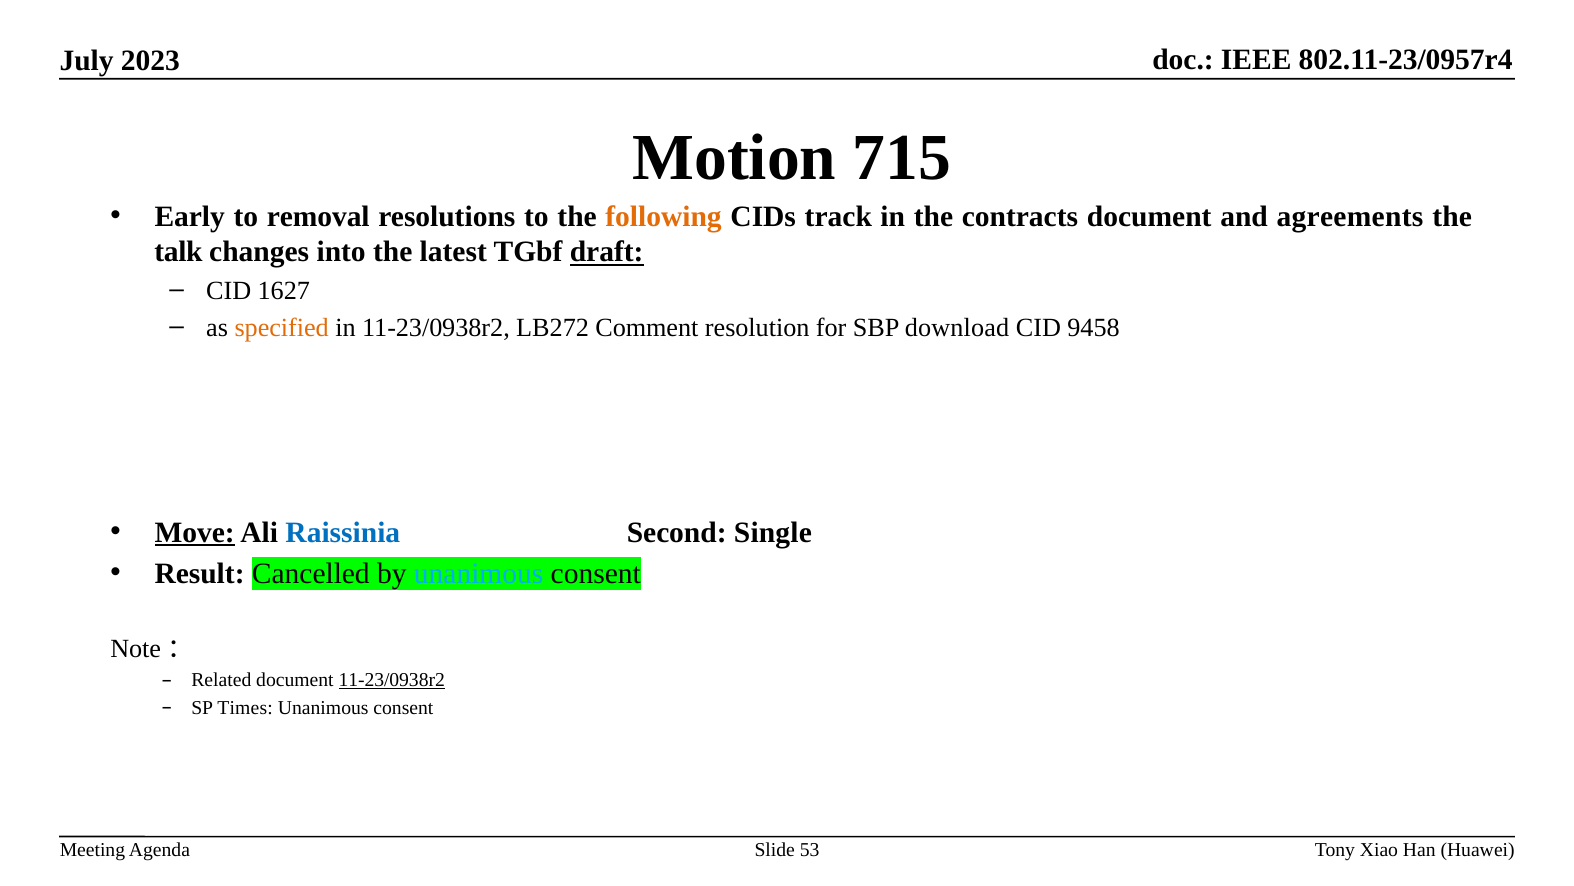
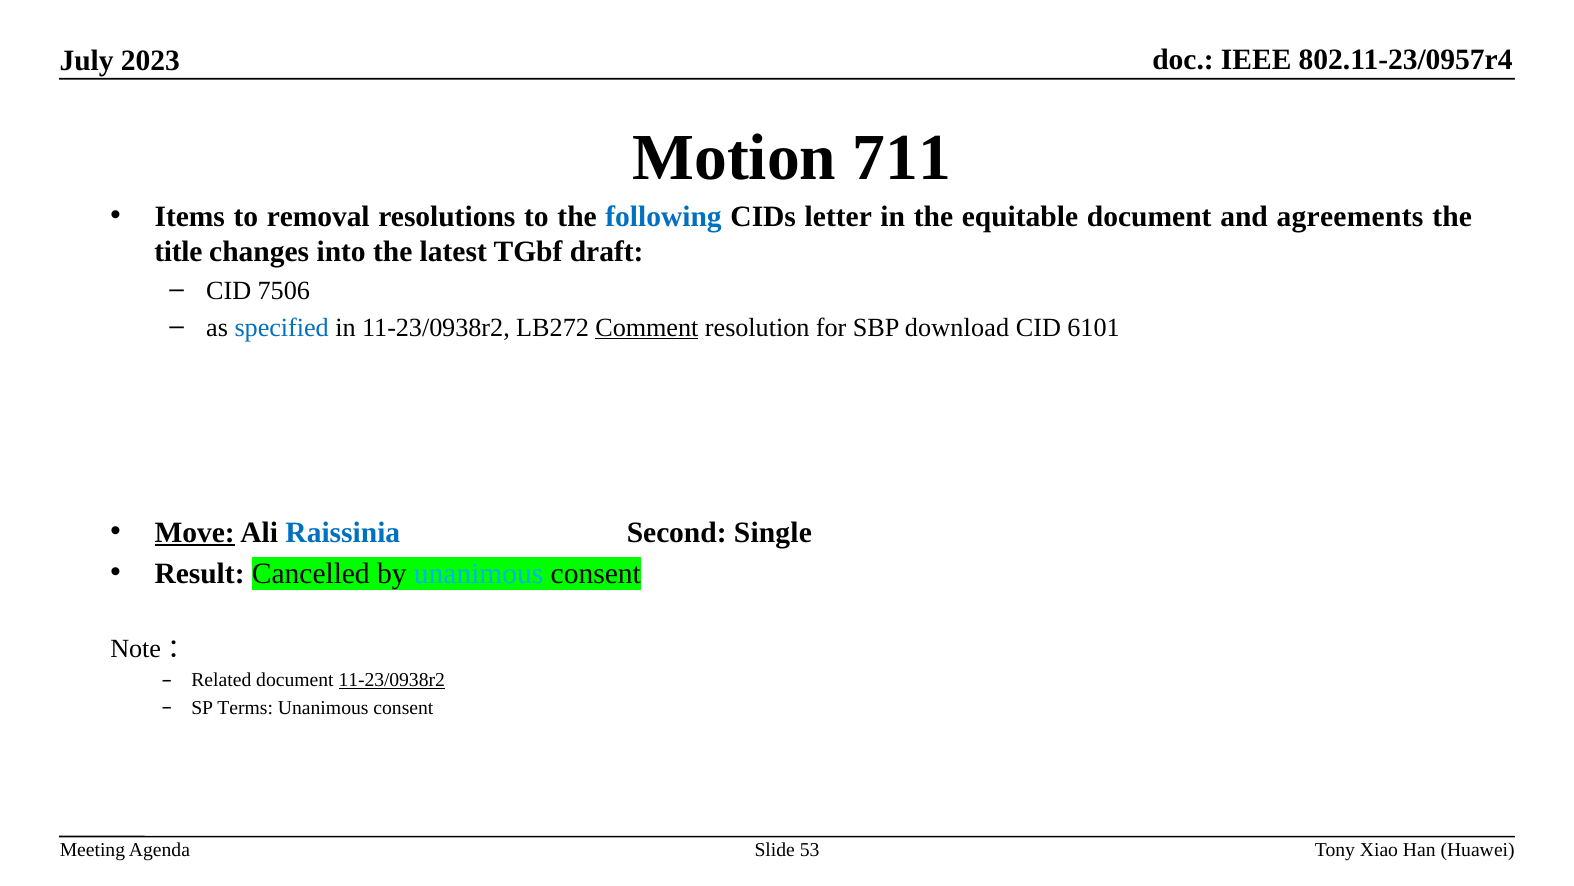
715: 715 -> 711
Early: Early -> Items
following colour: orange -> blue
track: track -> letter
contracts: contracts -> equitable
talk: talk -> title
draft underline: present -> none
1627: 1627 -> 7506
specified colour: orange -> blue
Comment underline: none -> present
9458: 9458 -> 6101
Times: Times -> Terms
